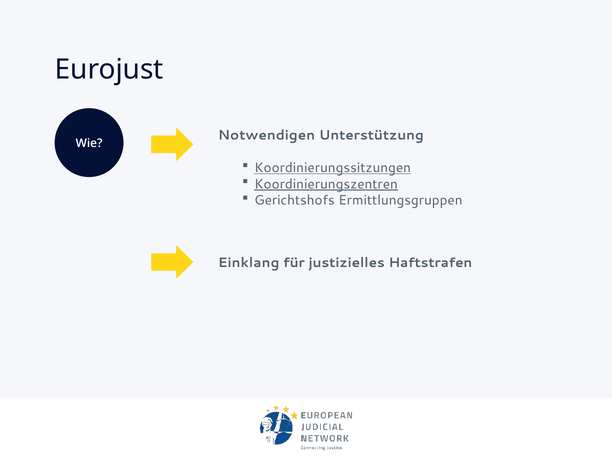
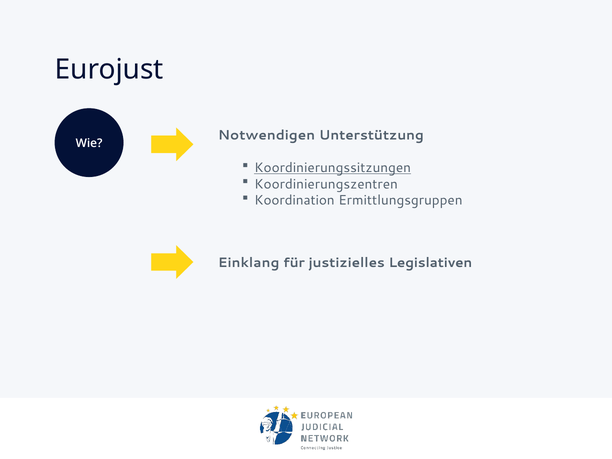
Koordinierungszentren underline: present -> none
Gerichtshofs: Gerichtshofs -> Koordination
Haftstrafen: Haftstrafen -> Legislativen
